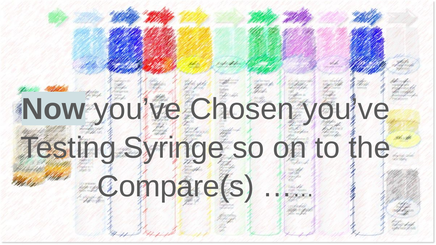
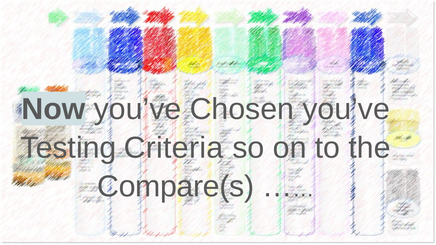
Syringe: Syringe -> Criteria
